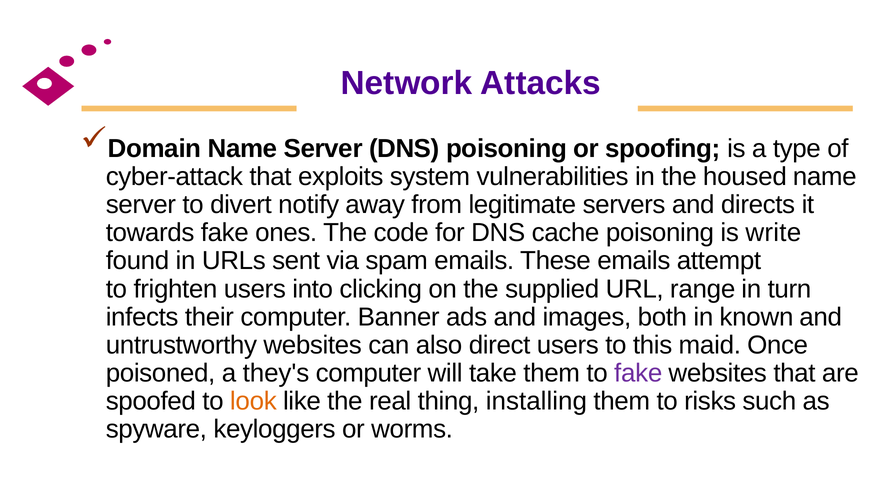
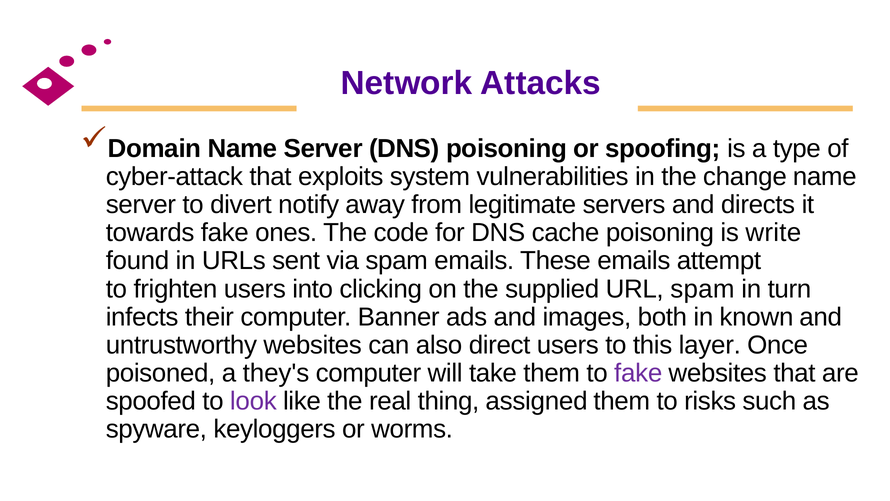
housed: housed -> change
URL range: range -> spam
maid: maid -> layer
look colour: orange -> purple
installing: installing -> assigned
